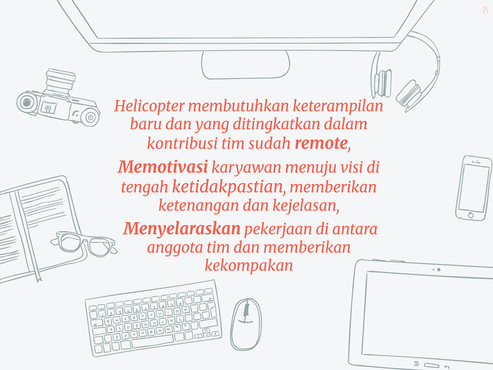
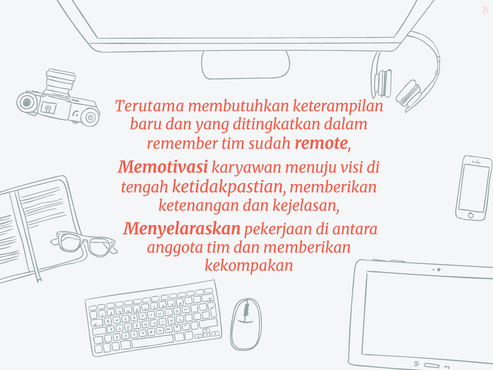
Helicopter: Helicopter -> Terutama
kontribusi: kontribusi -> remember
